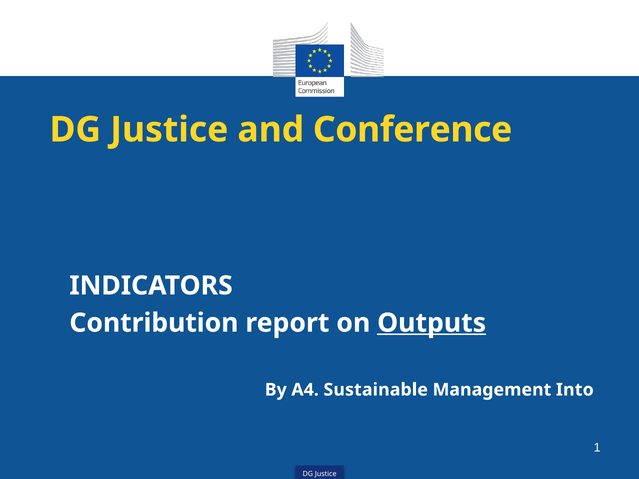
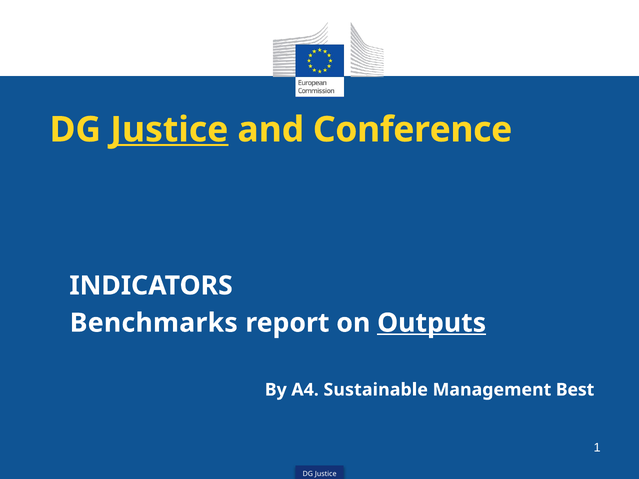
Justice at (169, 130) underline: none -> present
Contribution: Contribution -> Benchmarks
Into: Into -> Best
